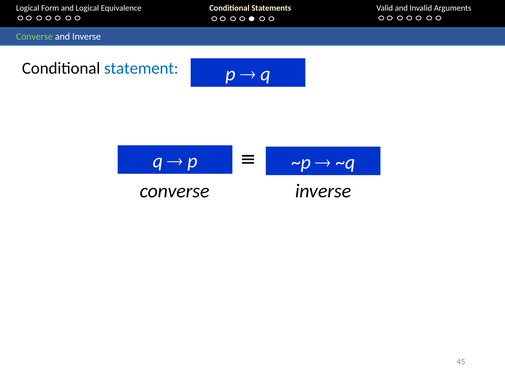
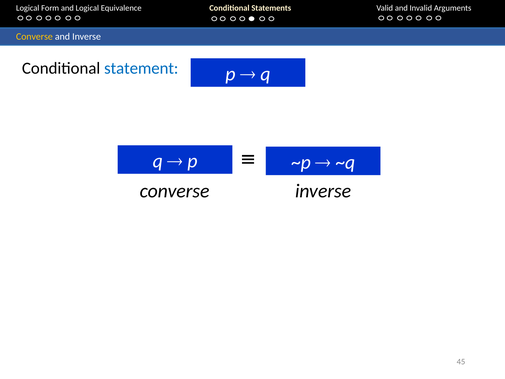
Converse at (34, 36) colour: light green -> yellow
